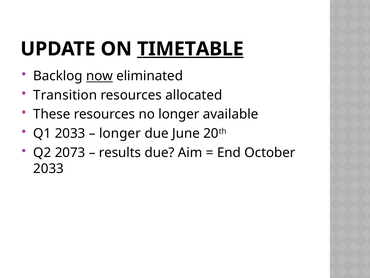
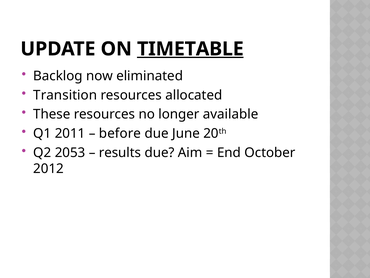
now underline: present -> none
Q1 2033: 2033 -> 2011
longer at (120, 133): longer -> before
2073: 2073 -> 2053
2033 at (49, 168): 2033 -> 2012
